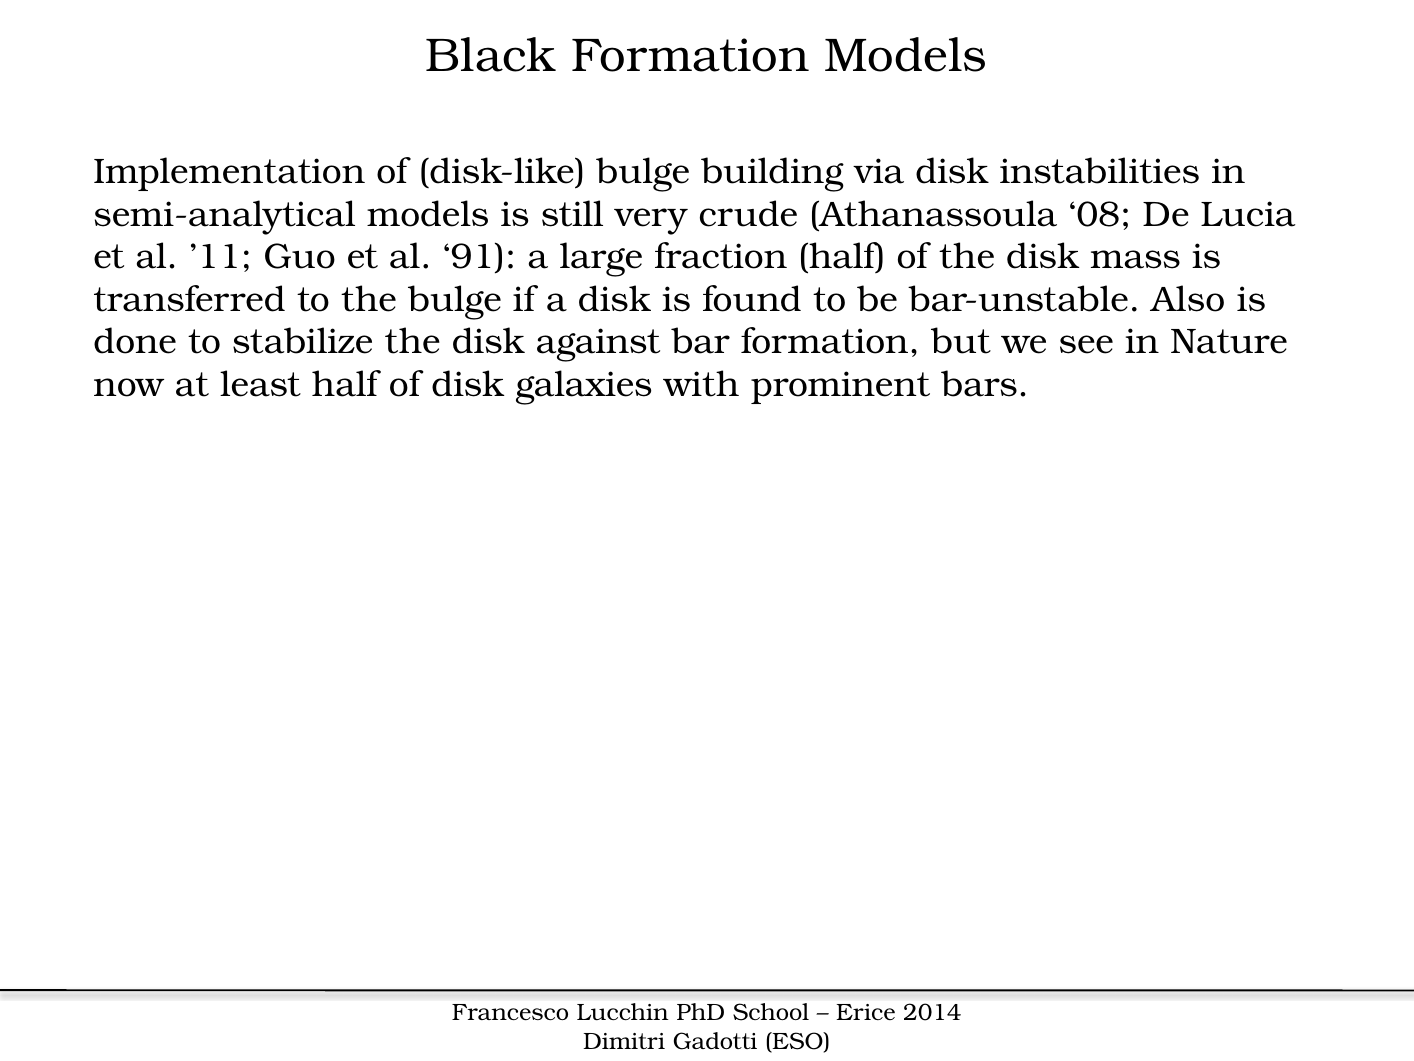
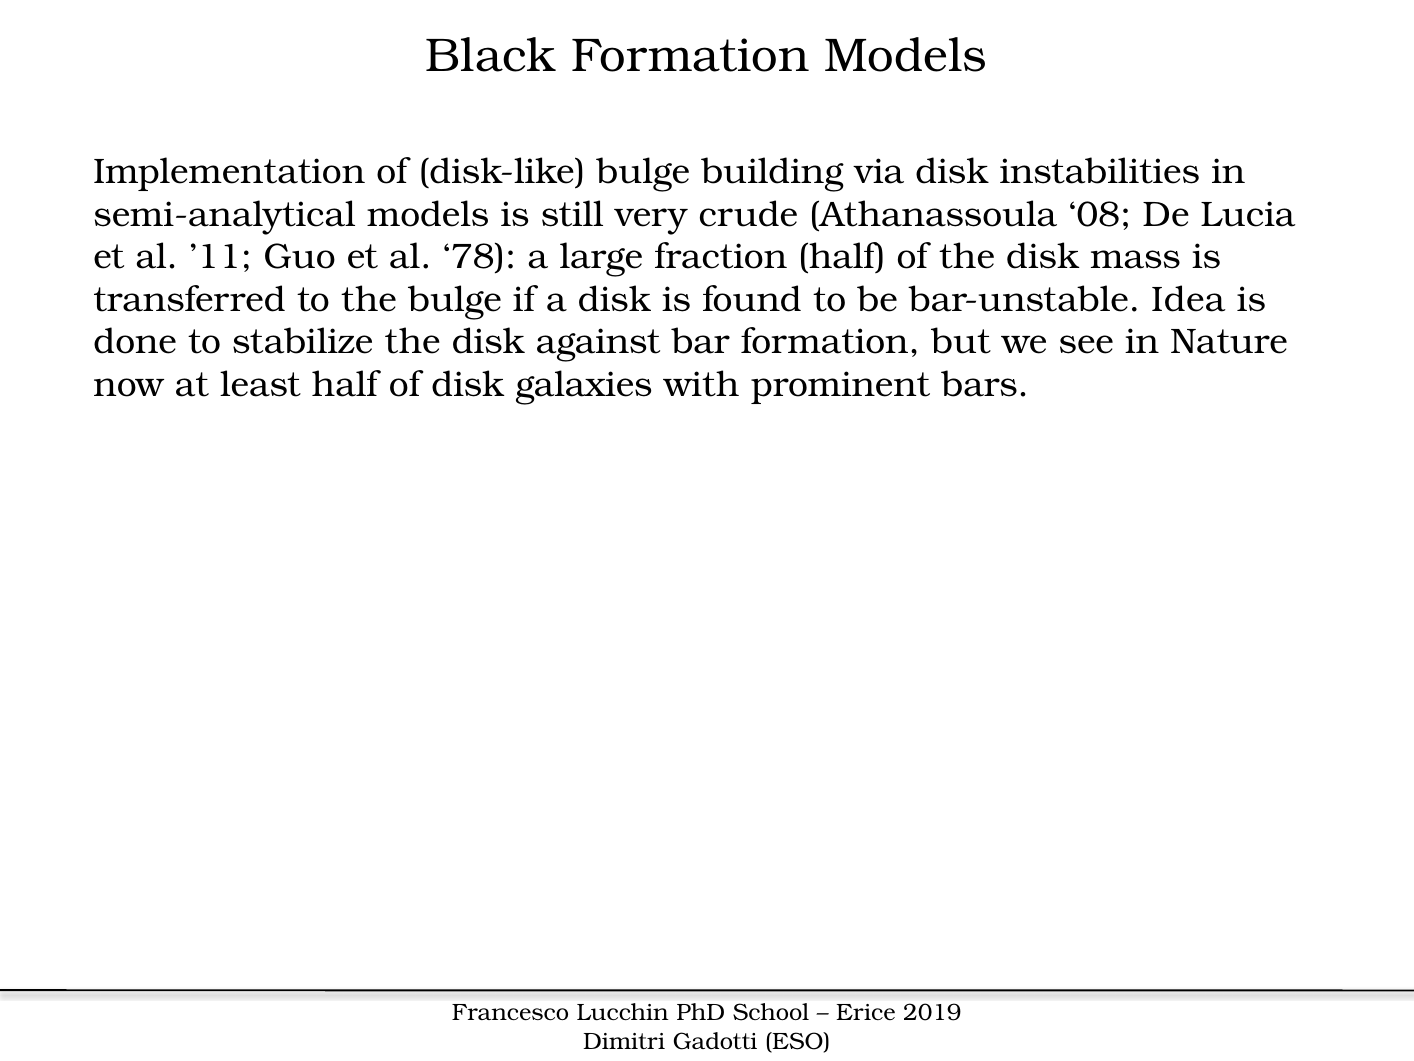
91: 91 -> 78
Also: Also -> Idea
2014: 2014 -> 2019
